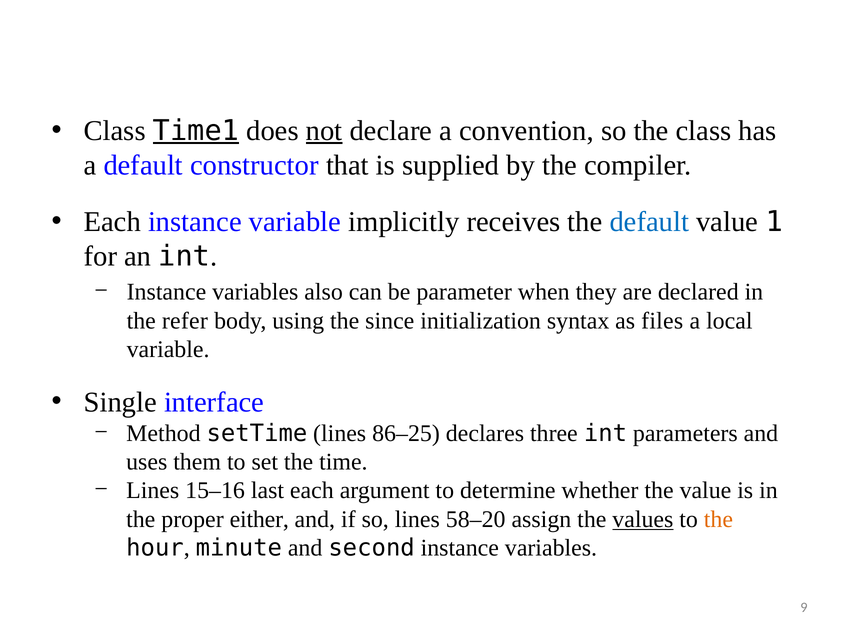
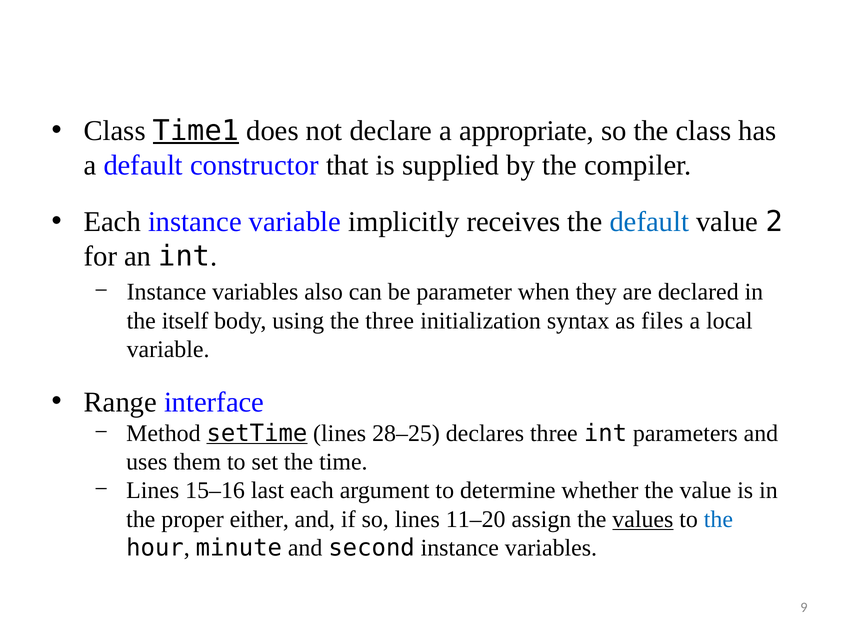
not underline: present -> none
convention: convention -> appropriate
1: 1 -> 2
refer: refer -> itself
the since: since -> three
Single: Single -> Range
setTime underline: none -> present
86–25: 86–25 -> 28–25
58–20: 58–20 -> 11–20
the at (718, 519) colour: orange -> blue
